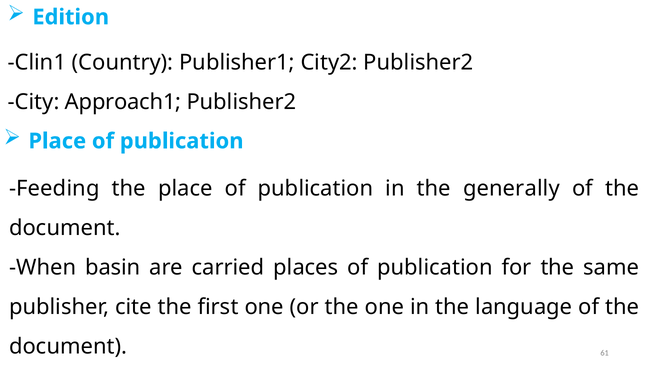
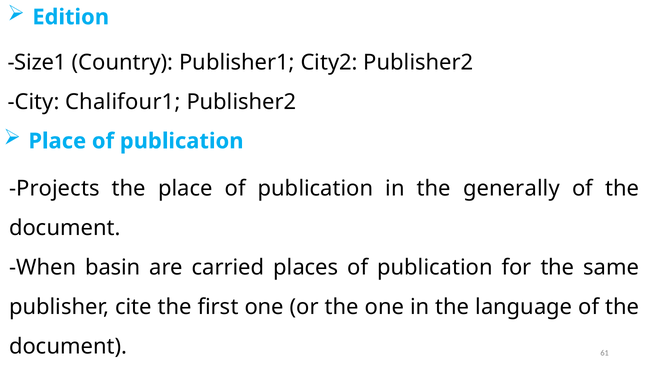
Clin1: Clin1 -> Size1
Approach1: Approach1 -> Chalifour1
Feeding: Feeding -> Projects
